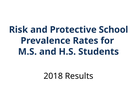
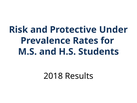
School: School -> Under
